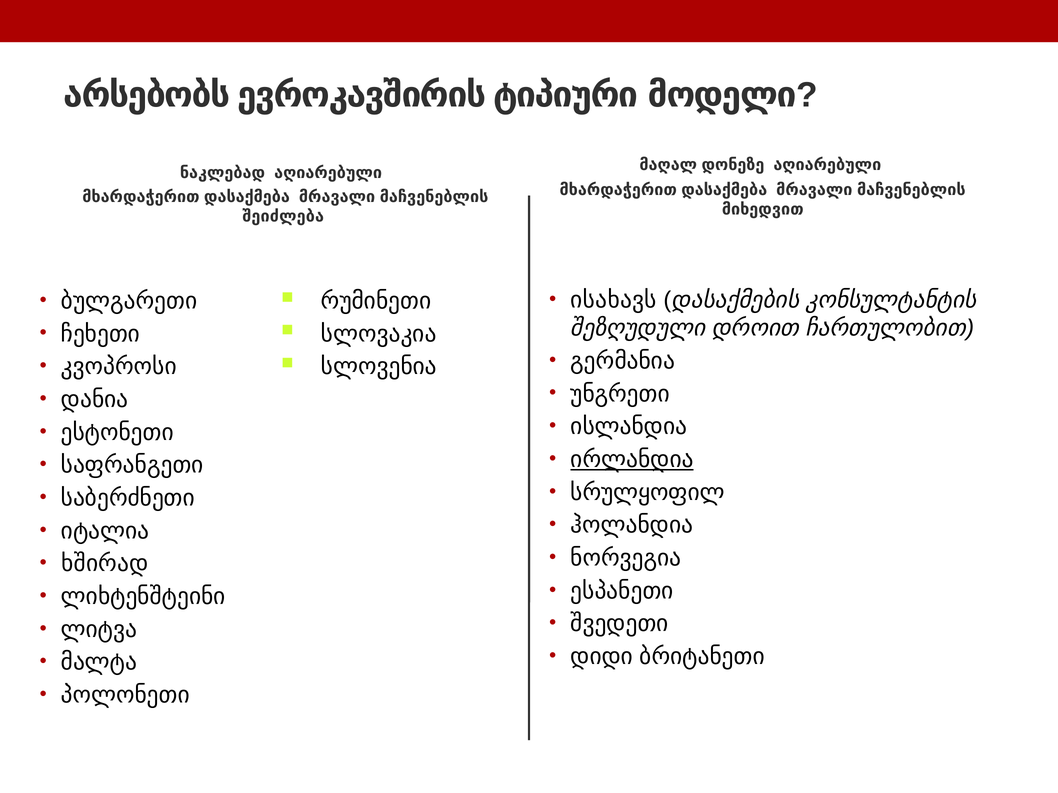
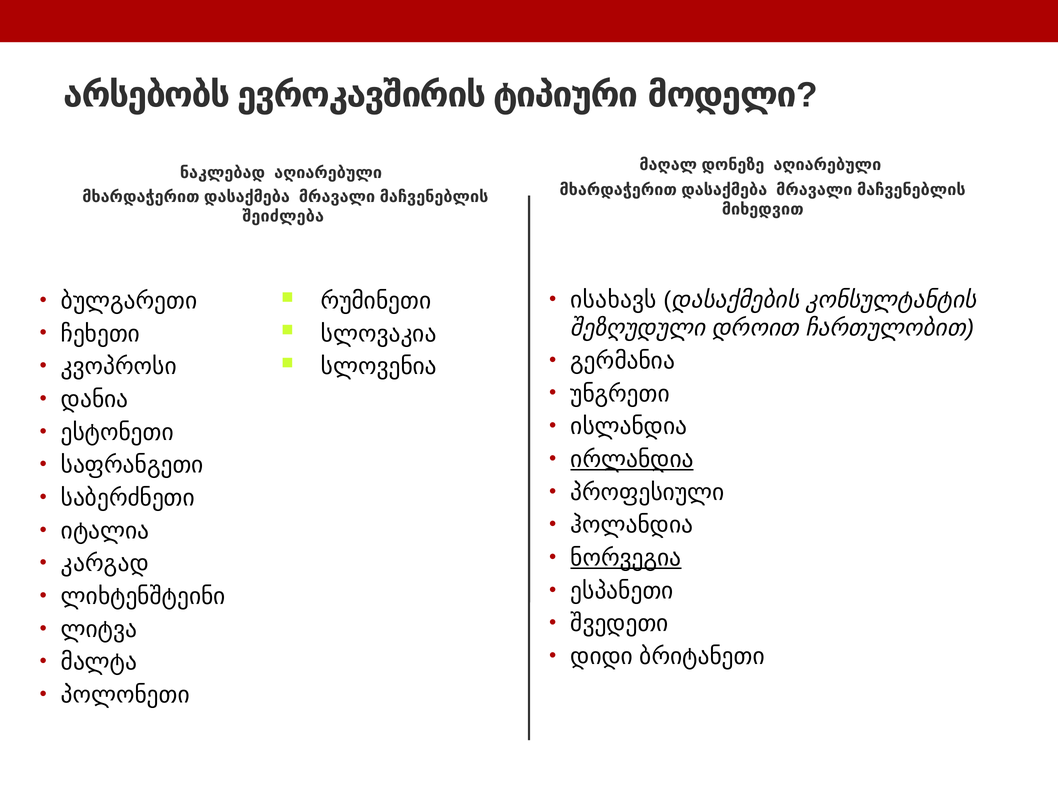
სრულყოფილ: სრულყოფილ -> პროფესიული
ნორვეგია underline: none -> present
ხშირად: ხშირად -> კარგად
